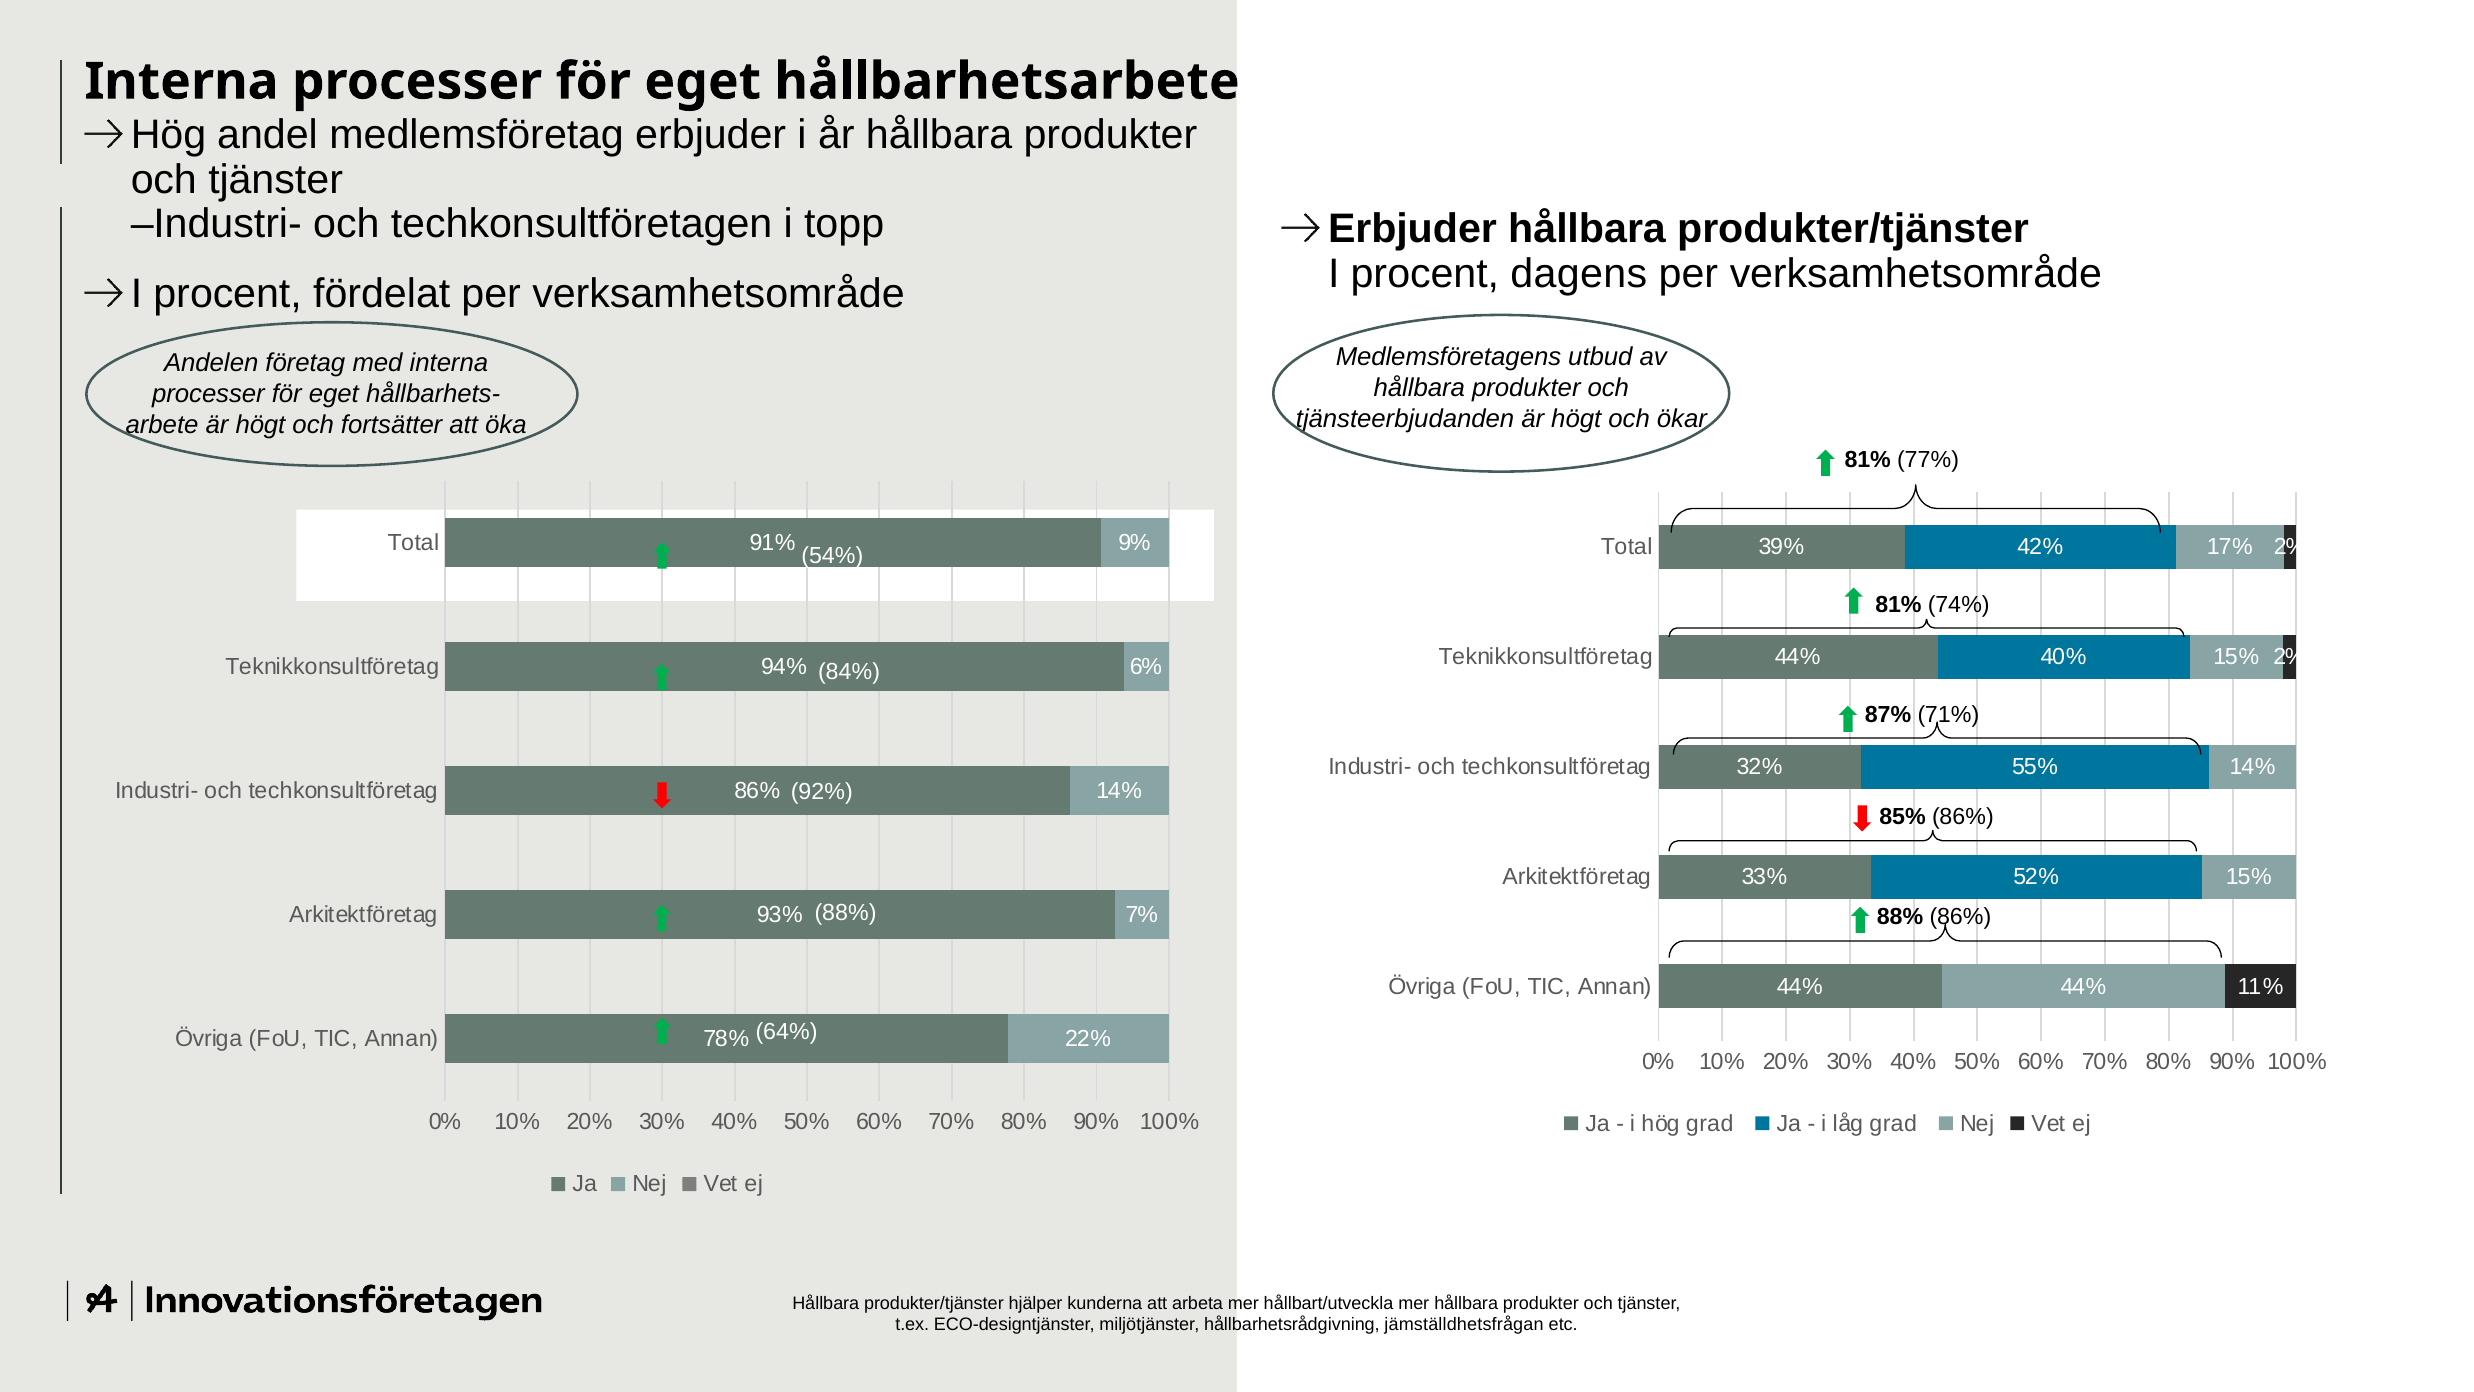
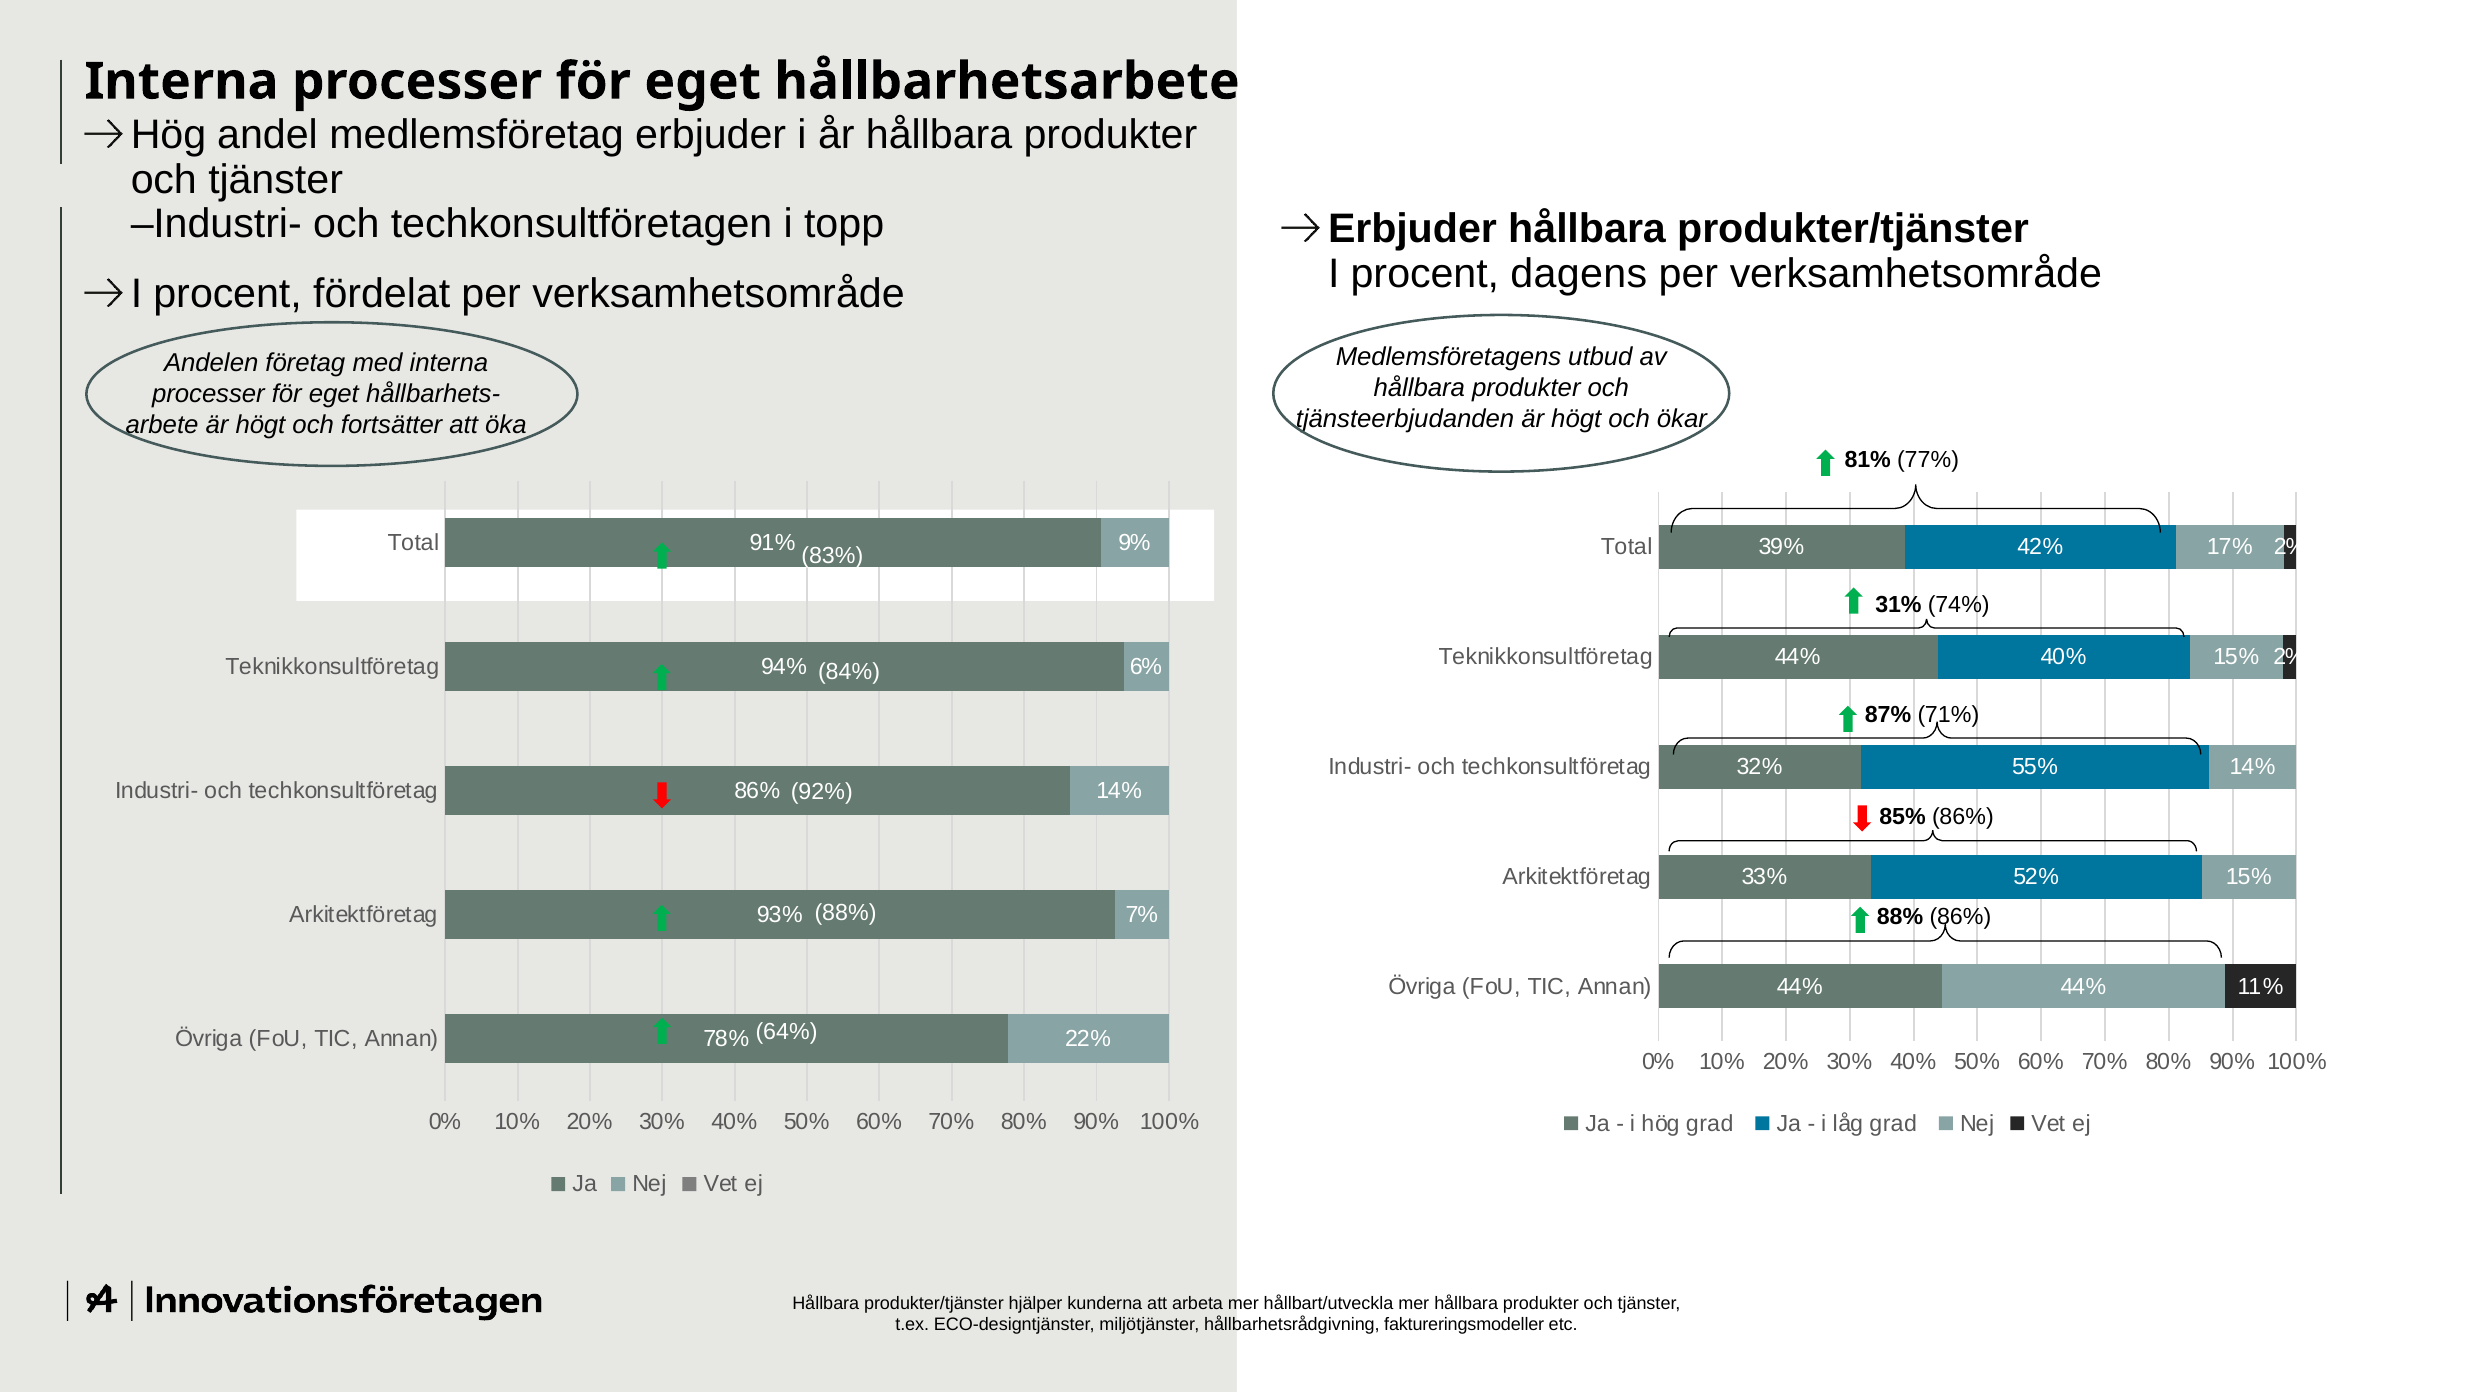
54%: 54% -> 83%
81% at (1898, 605): 81% -> 31%
jämställdhetsfrågan: jämställdhetsfrågan -> faktureringsmodeller
